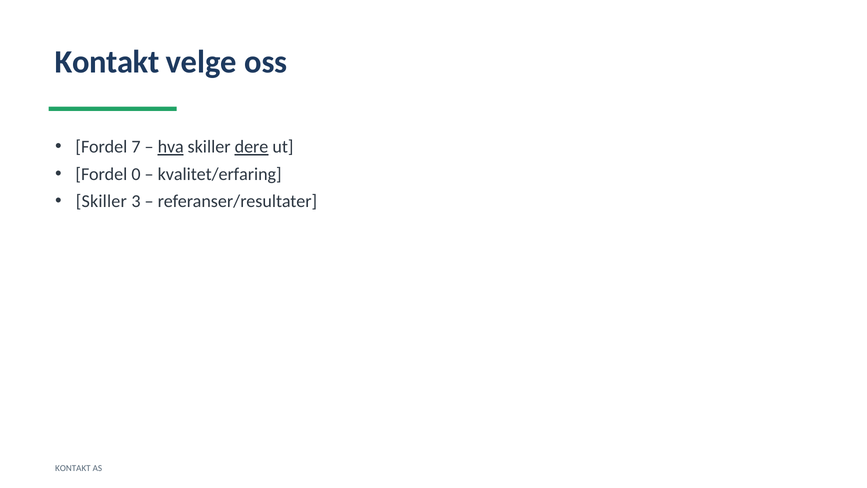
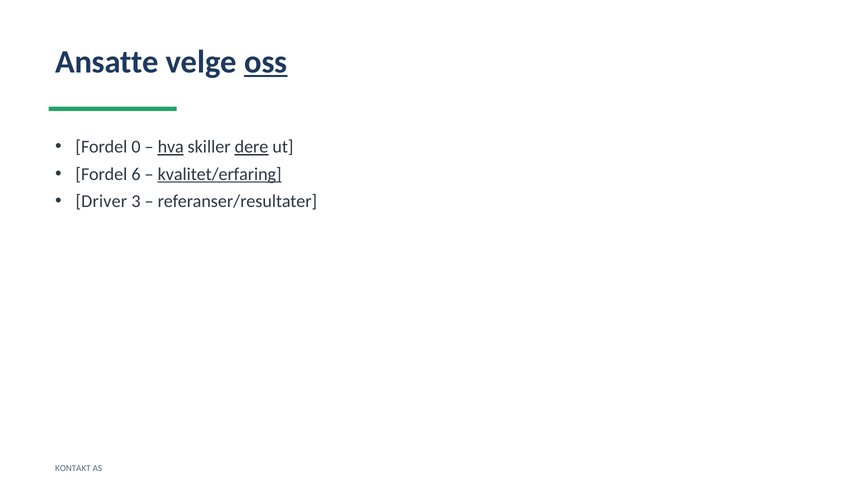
Kontakt at (107, 62): Kontakt -> Ansatte
oss underline: none -> present
7: 7 -> 0
0: 0 -> 6
kvalitet/erfaring underline: none -> present
Skiller at (101, 201): Skiller -> Driver
